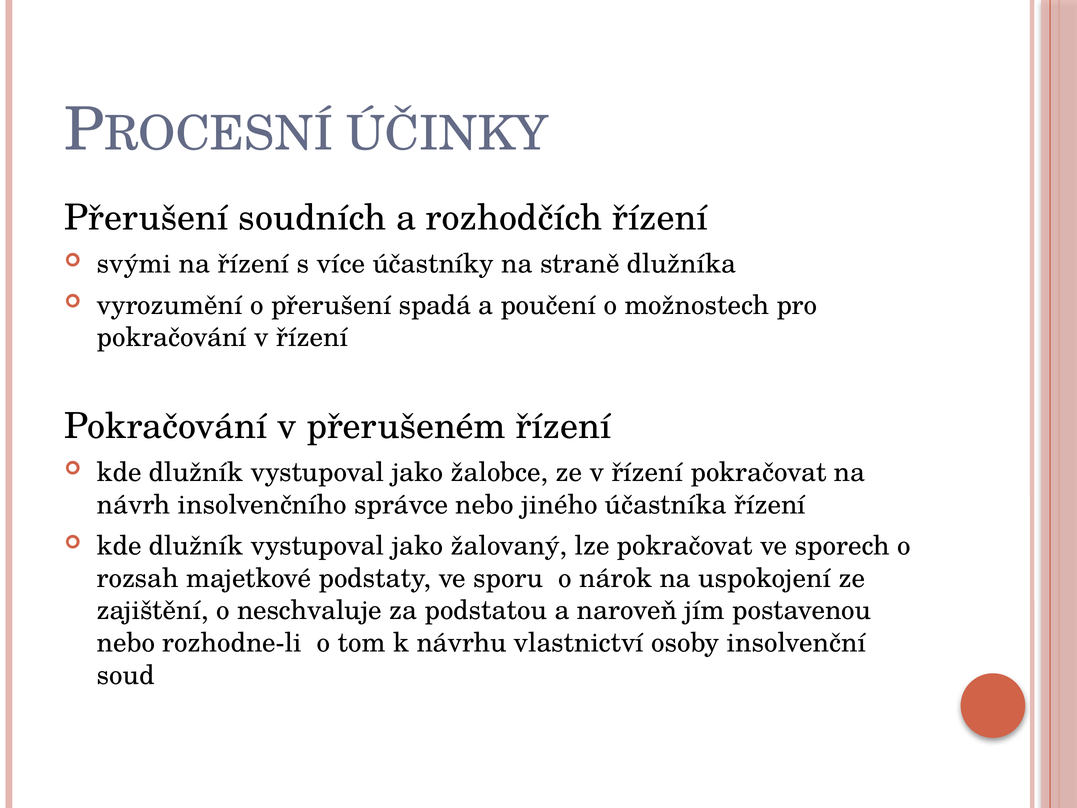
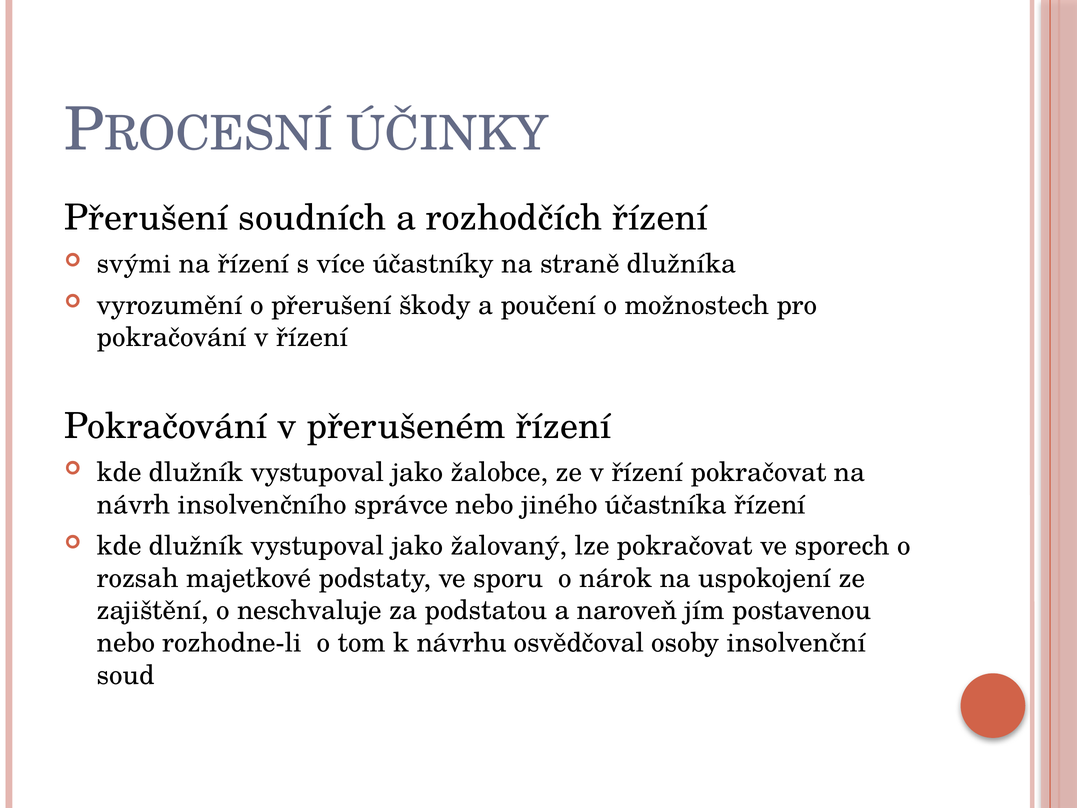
spadá: spadá -> škody
vlastnictví: vlastnictví -> osvědčoval
